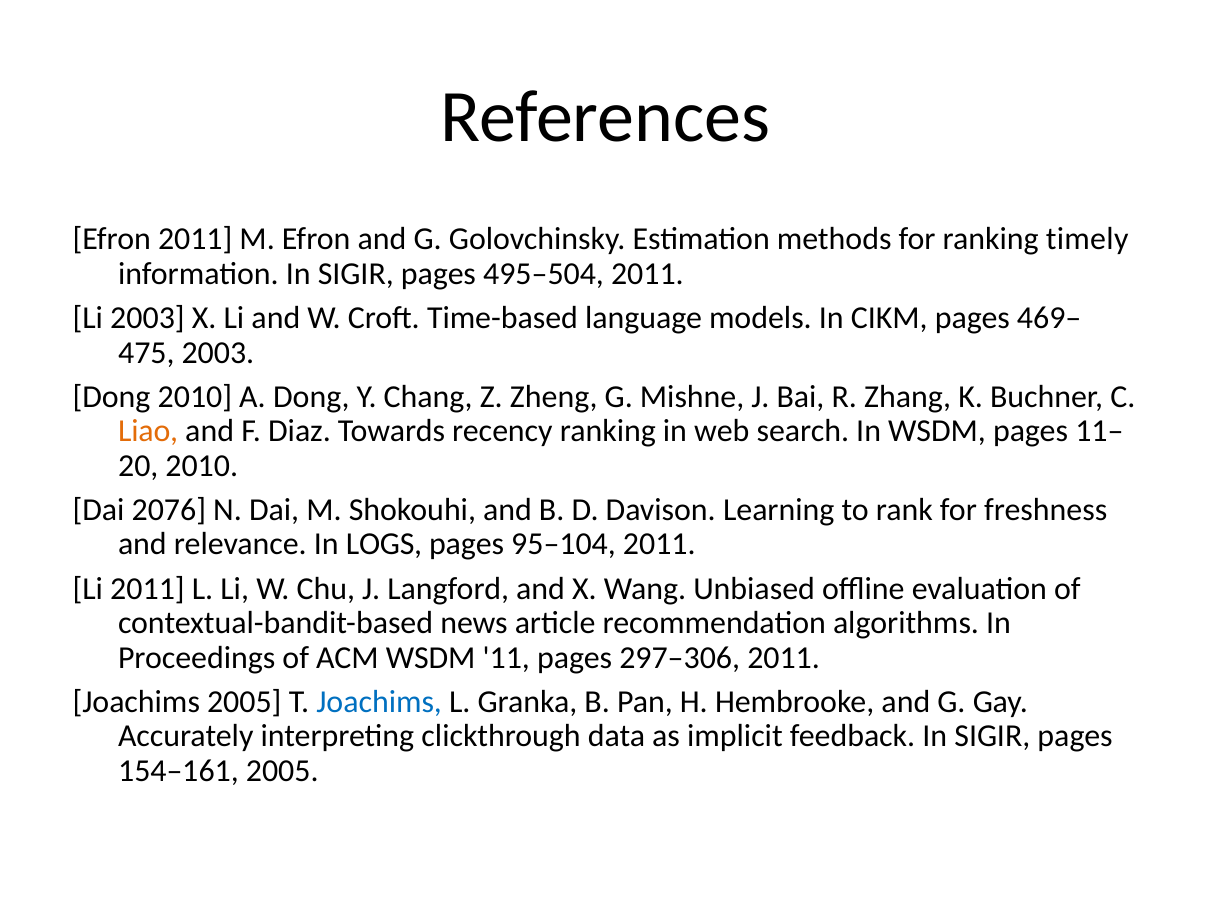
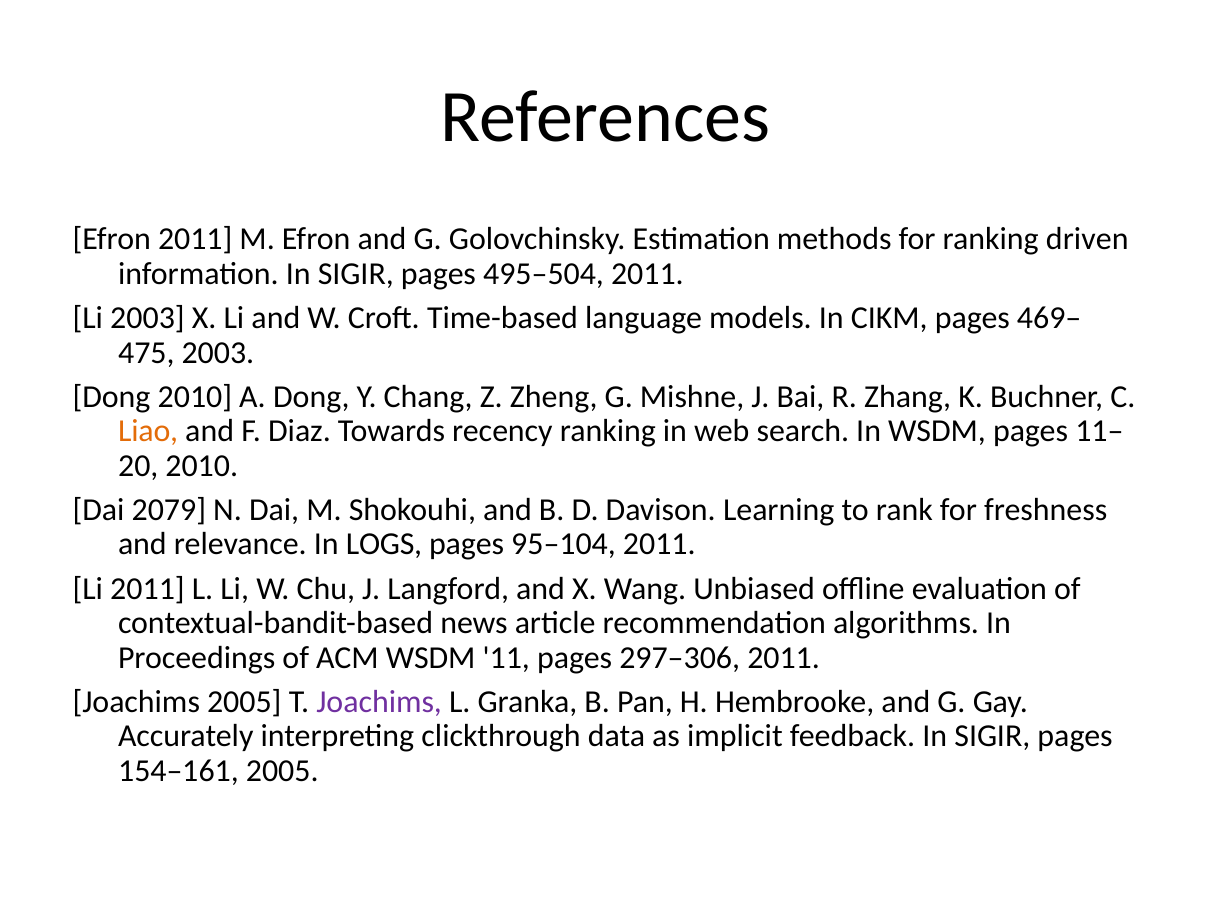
timely: timely -> driven
2076: 2076 -> 2079
Joachims at (379, 702) colour: blue -> purple
